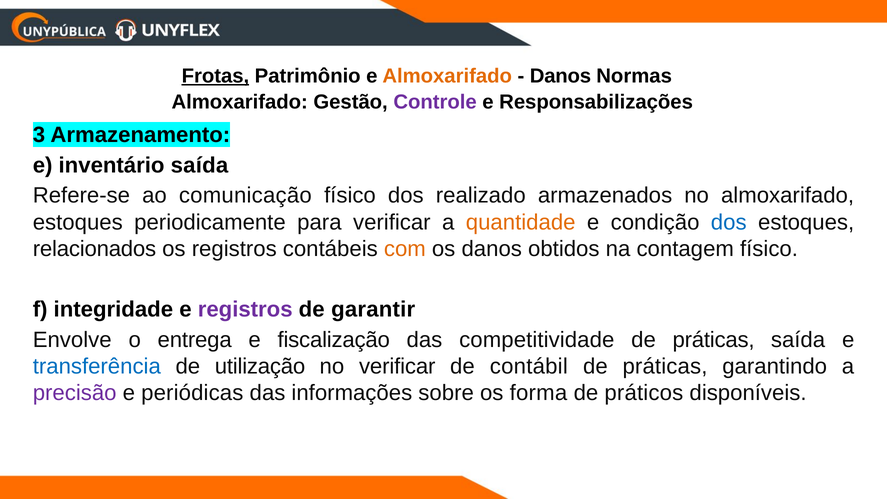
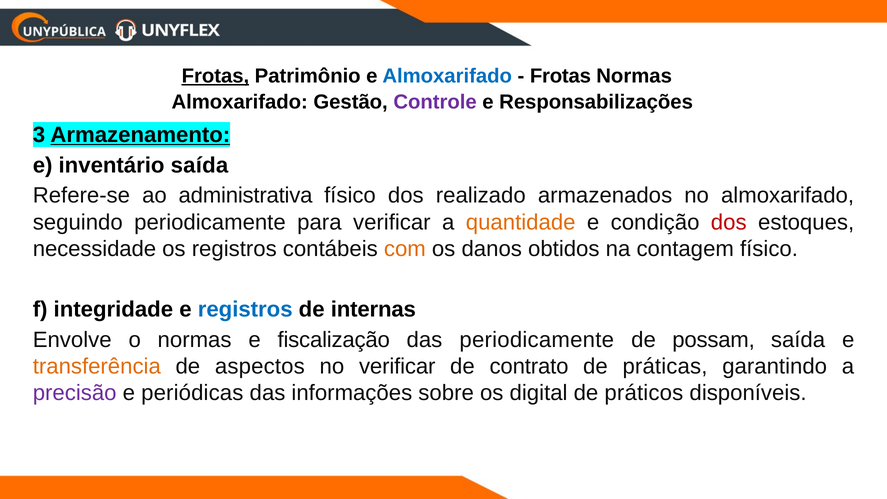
Almoxarifado at (447, 76) colour: orange -> blue
Danos at (560, 76): Danos -> Frotas
Armazenamento underline: none -> present
comunicação: comunicação -> administrativa
estoques at (78, 222): estoques -> seguindo
dos at (729, 222) colour: blue -> red
relacionados: relacionados -> necessidade
registros at (245, 310) colour: purple -> blue
garantir: garantir -> internas
o entrega: entrega -> normas
das competitividade: competitividade -> periodicamente
práticas at (714, 340): práticas -> possam
transferência colour: blue -> orange
utilização: utilização -> aspectos
contábil: contábil -> contrato
forma: forma -> digital
